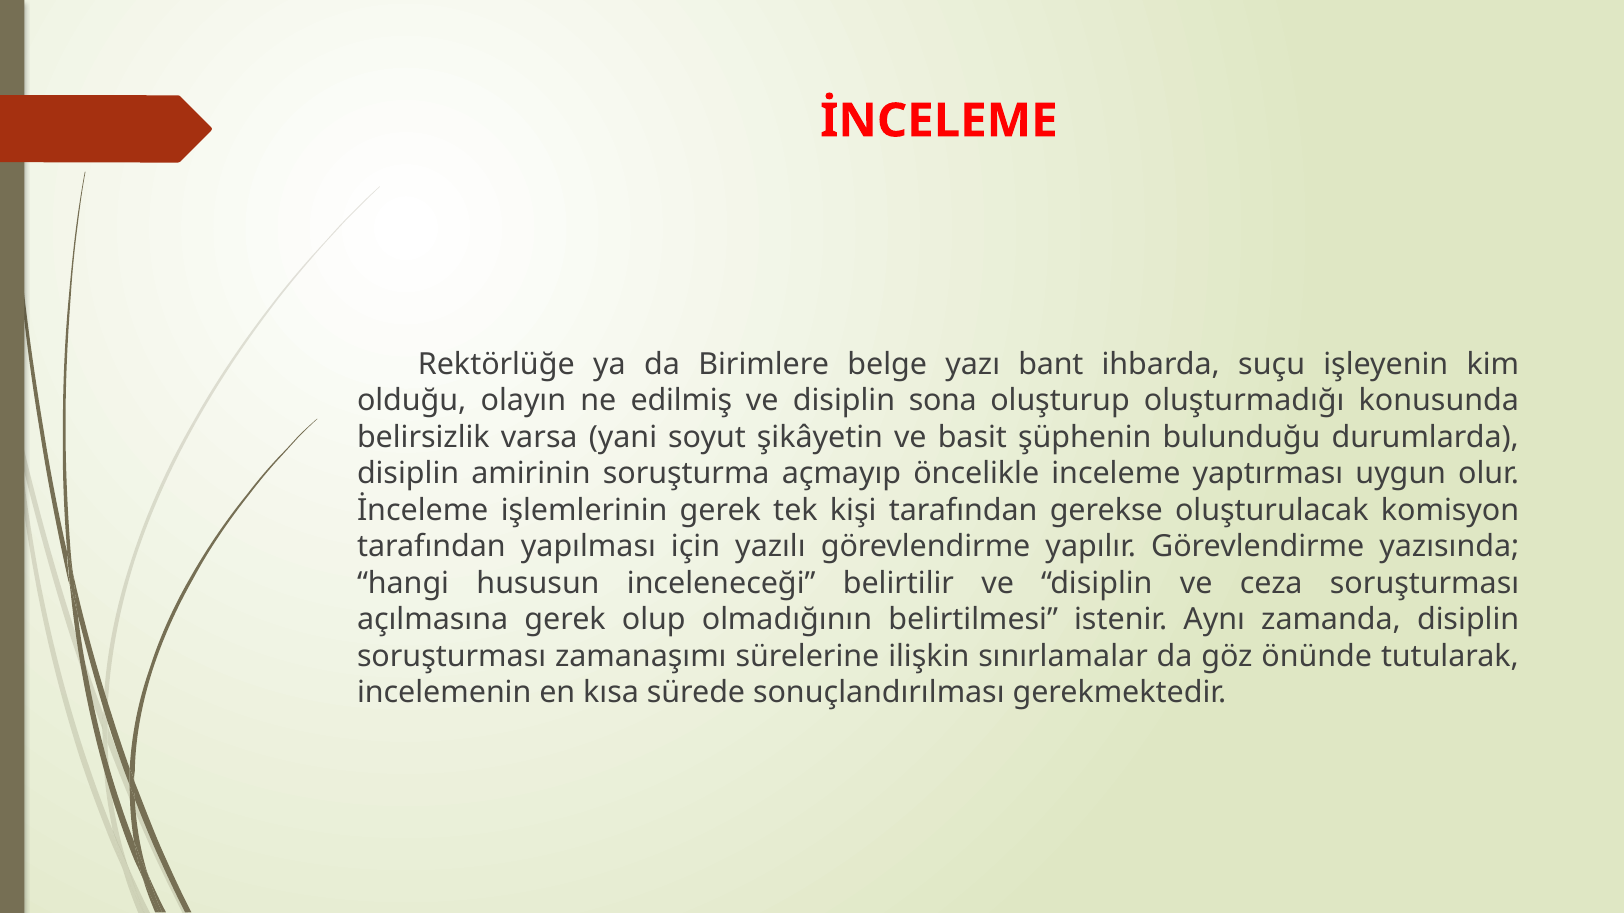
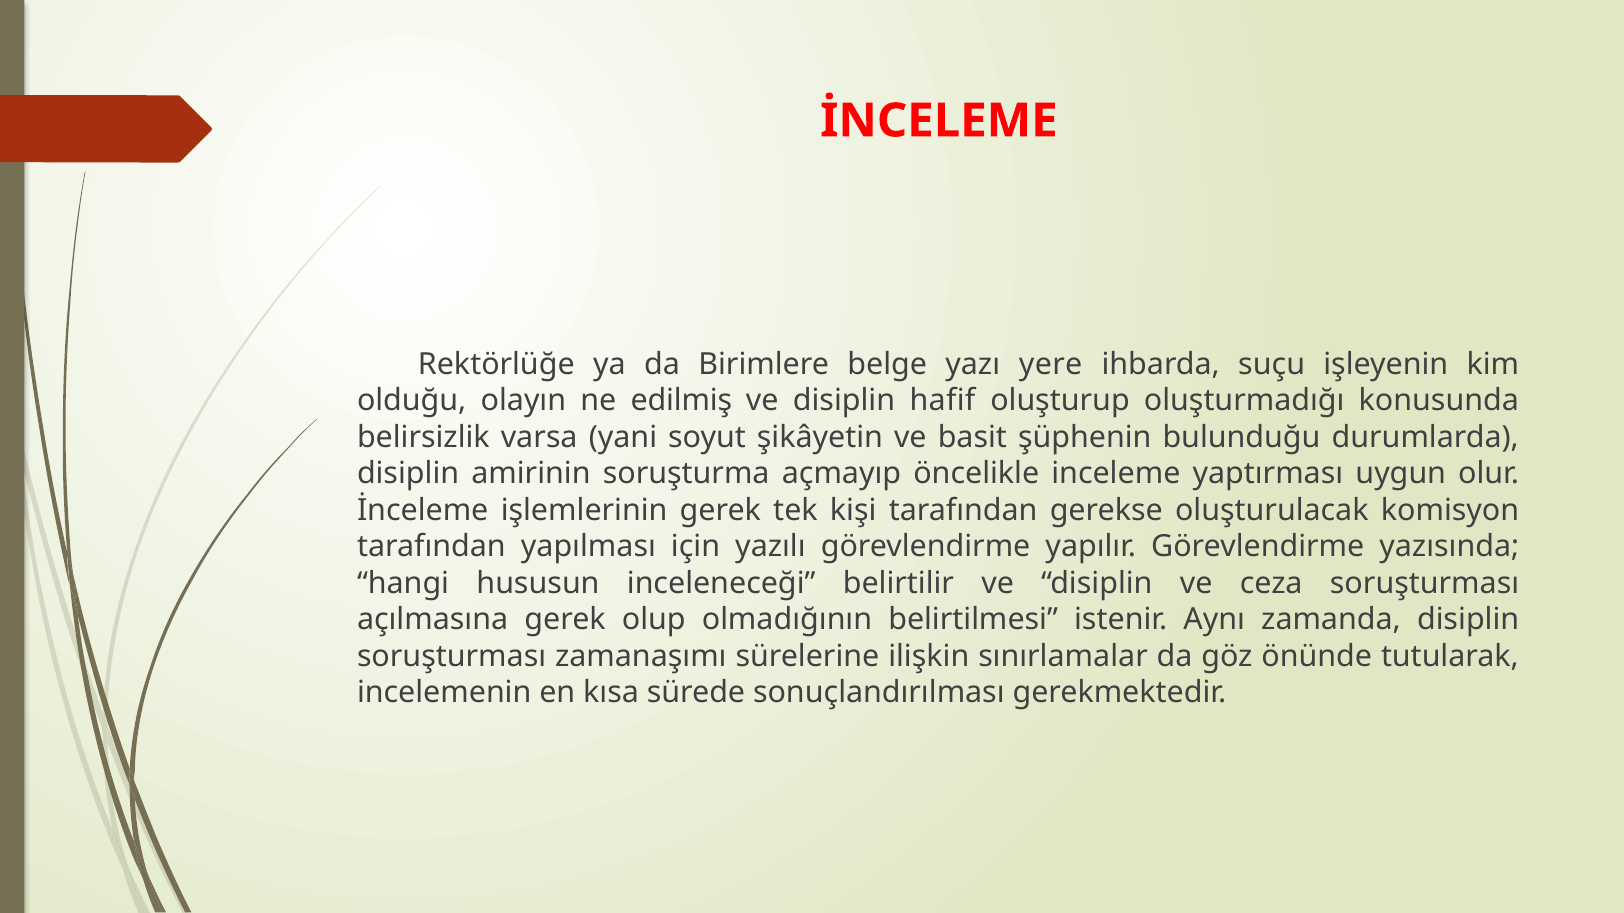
bant: bant -> yere
sona: sona -> hafif
